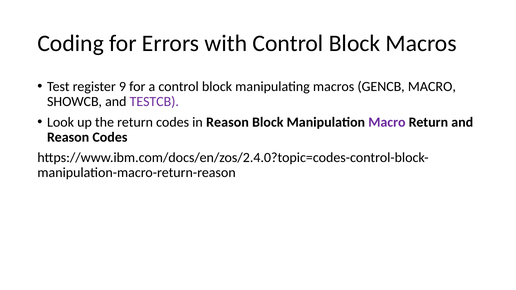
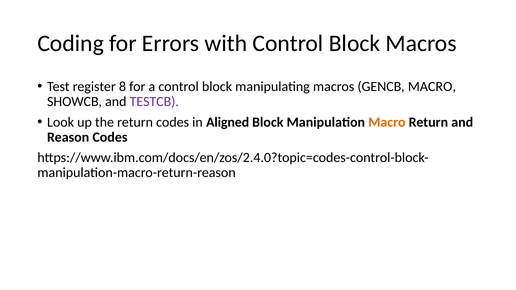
9: 9 -> 8
in Reason: Reason -> Aligned
Macro at (387, 122) colour: purple -> orange
